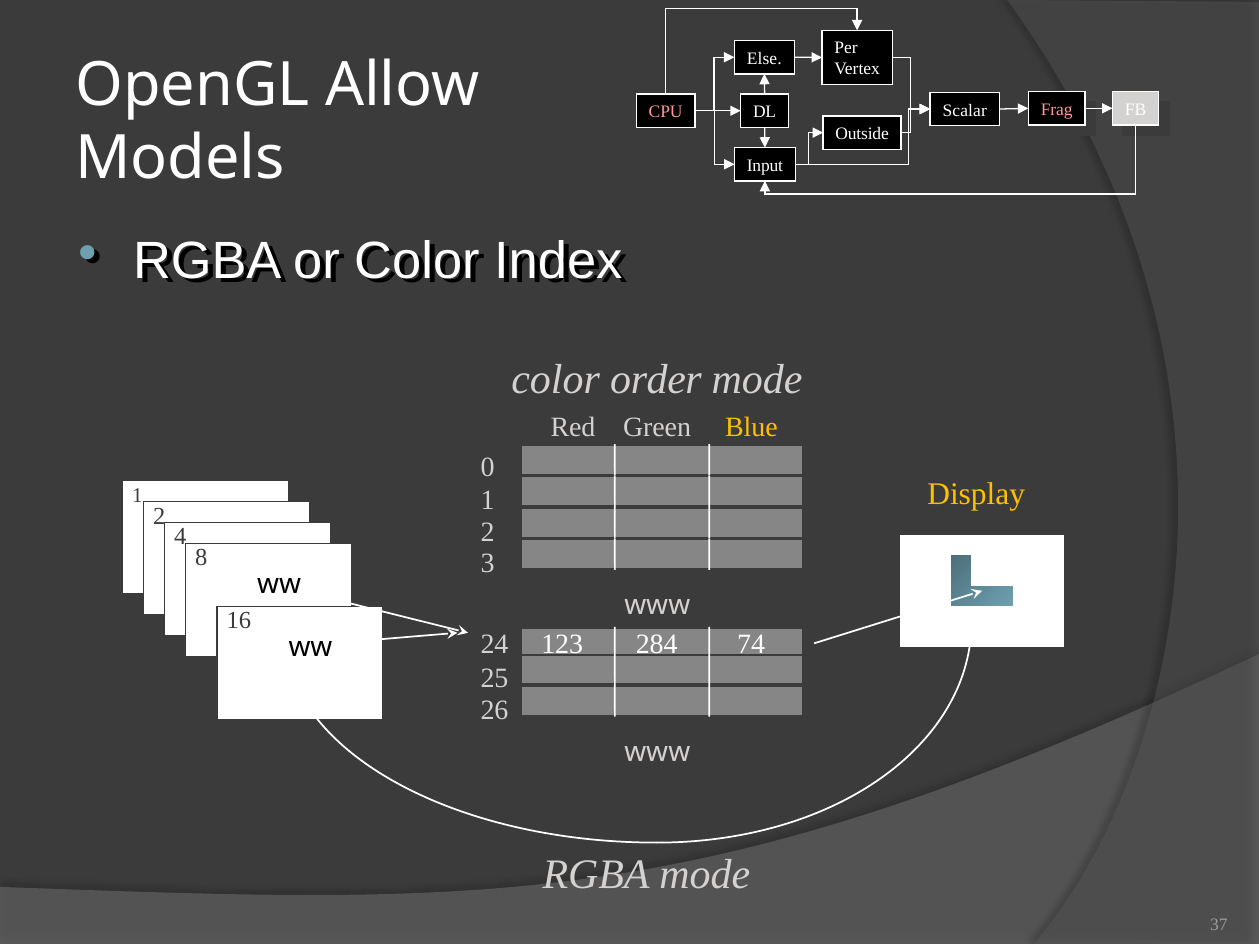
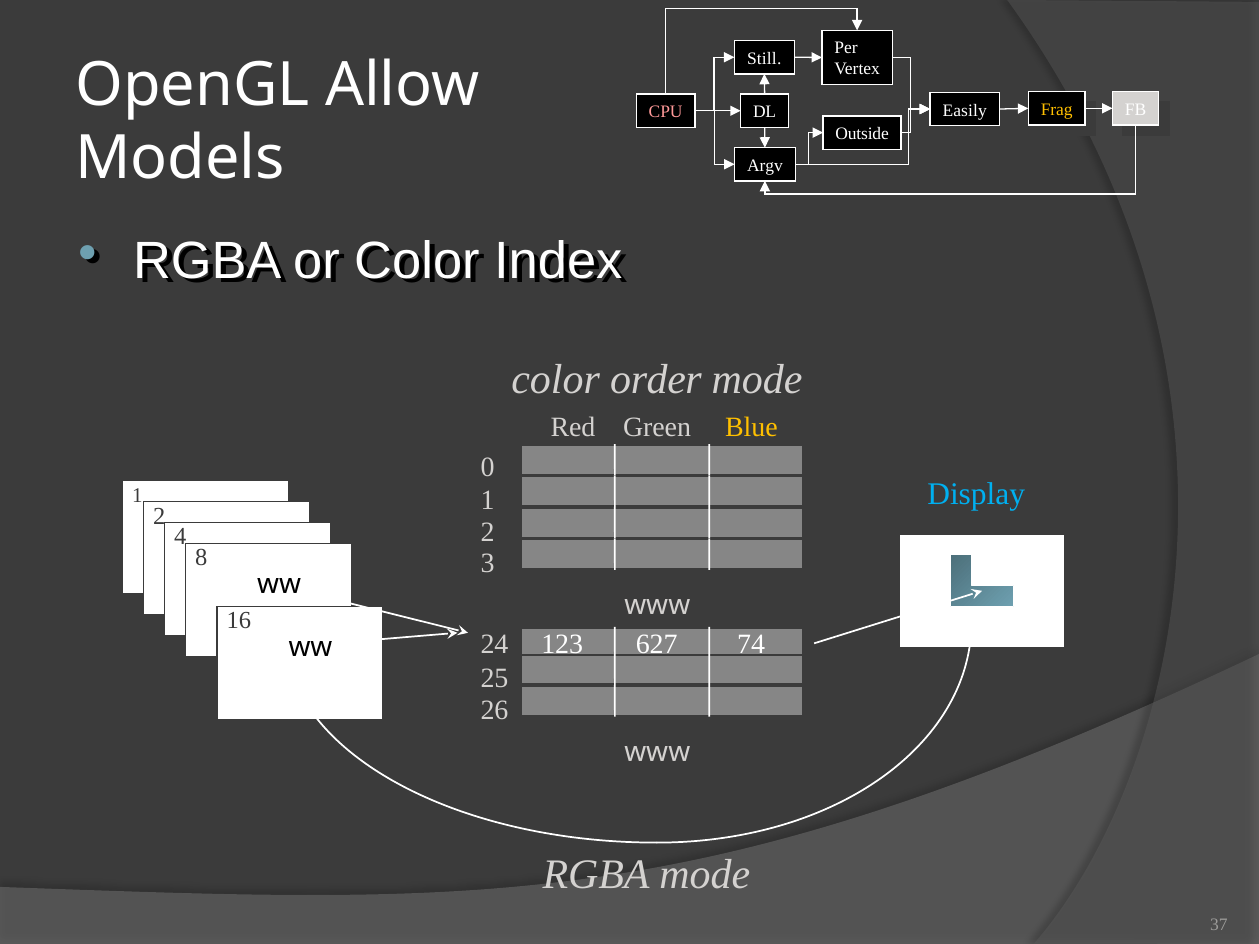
Else: Else -> Still
Frag at (1057, 110) colour: pink -> yellow
Scalar: Scalar -> Easily
Input: Input -> Argv
Display colour: yellow -> light blue
284: 284 -> 627
